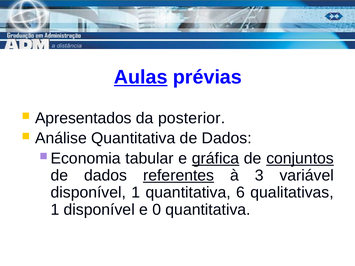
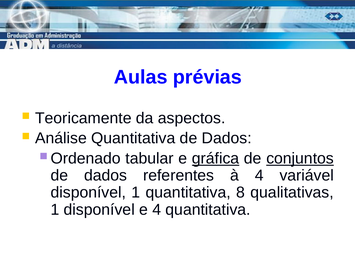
Aulas underline: present -> none
Apresentados: Apresentados -> Teoricamente
posterior: posterior -> aspectos
Economia: Economia -> Ordenado
referentes underline: present -> none
à 3: 3 -> 4
6: 6 -> 8
e 0: 0 -> 4
